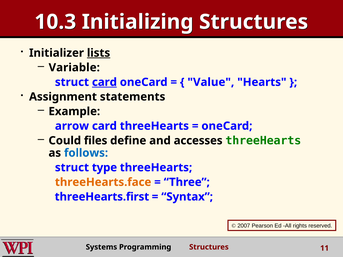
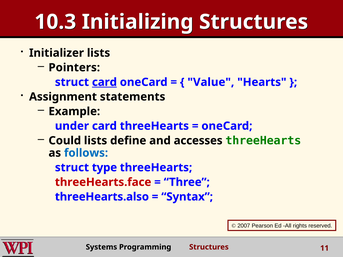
lists at (99, 53) underline: present -> none
Variable: Variable -> Pointers
arrow: arrow -> under
Could files: files -> lists
threeHearts.face colour: orange -> red
threeHearts.first: threeHearts.first -> threeHearts.also
